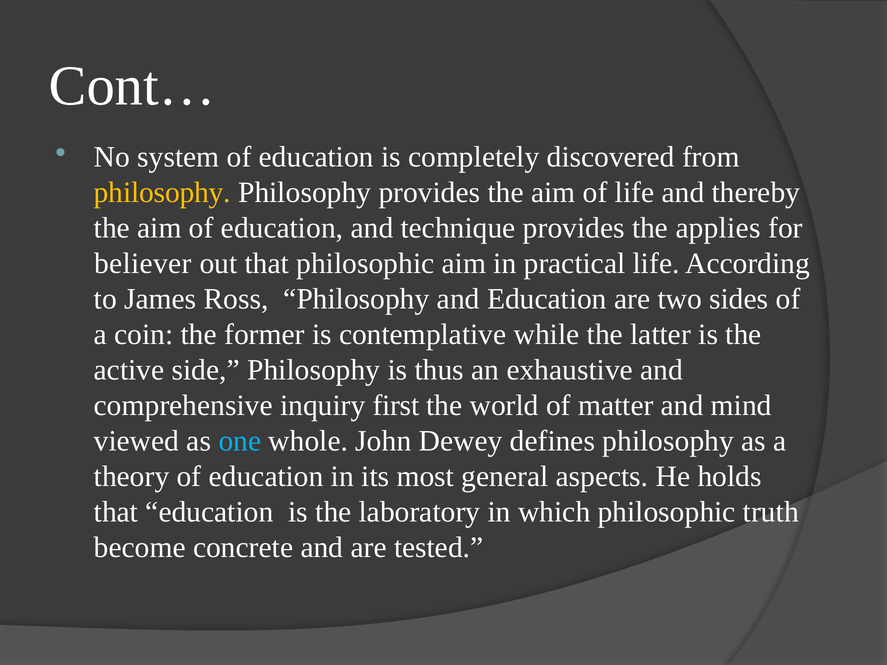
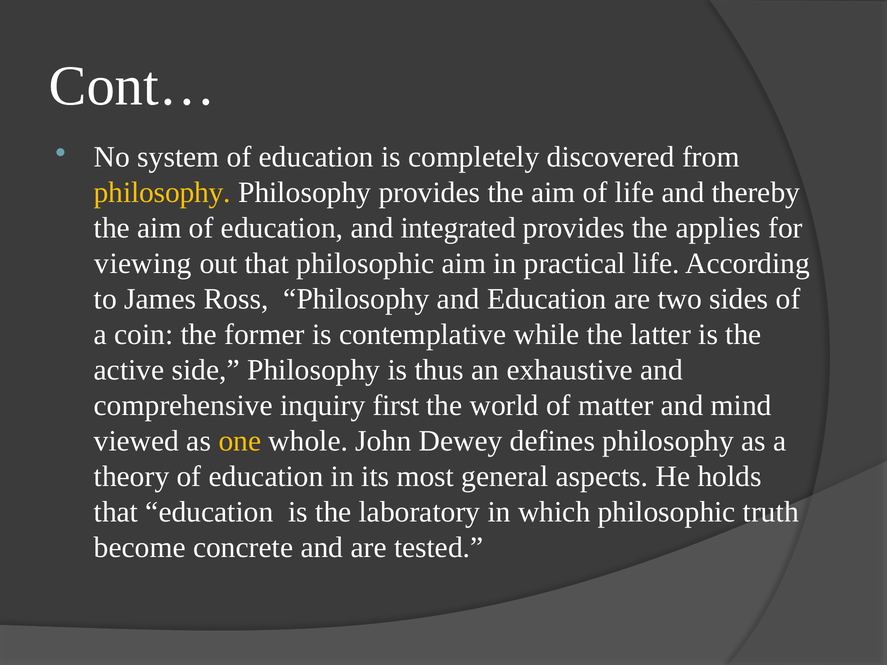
technique: technique -> integrated
believer: believer -> viewing
one colour: light blue -> yellow
